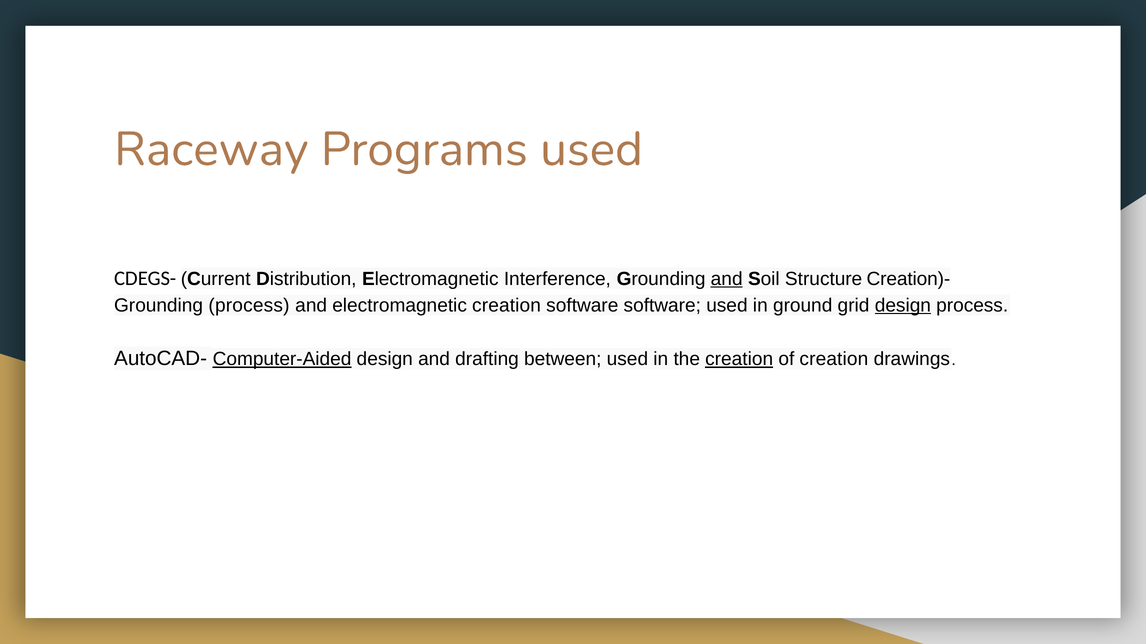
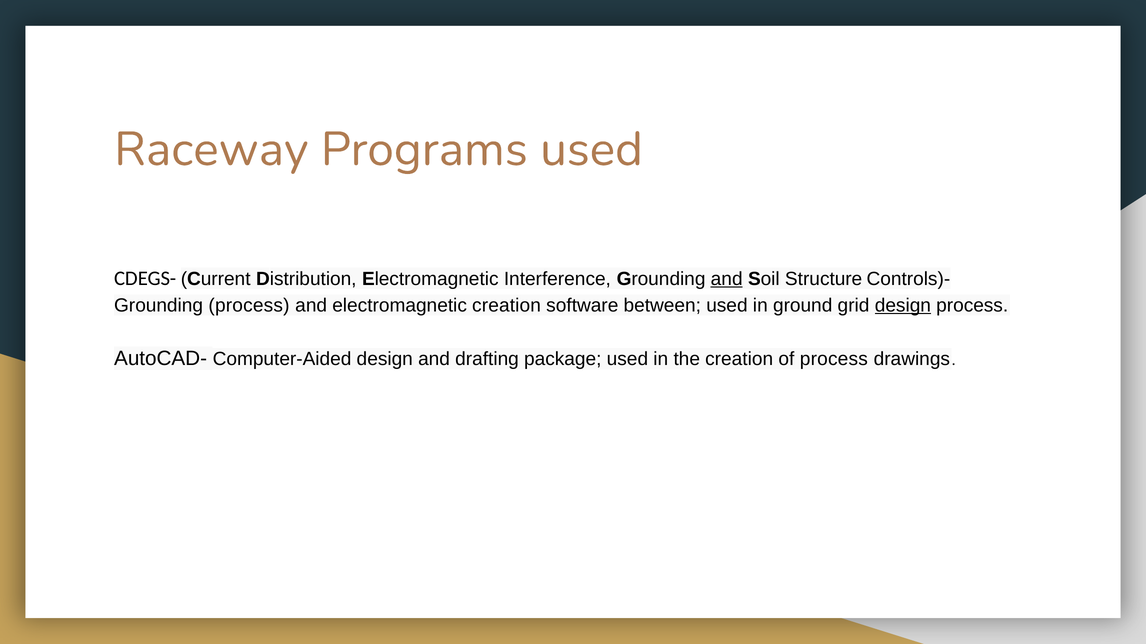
Creation)-: Creation)- -> Controls)-
software software: software -> between
Computer-Aided underline: present -> none
between: between -> package
creation at (739, 359) underline: present -> none
of creation: creation -> process
